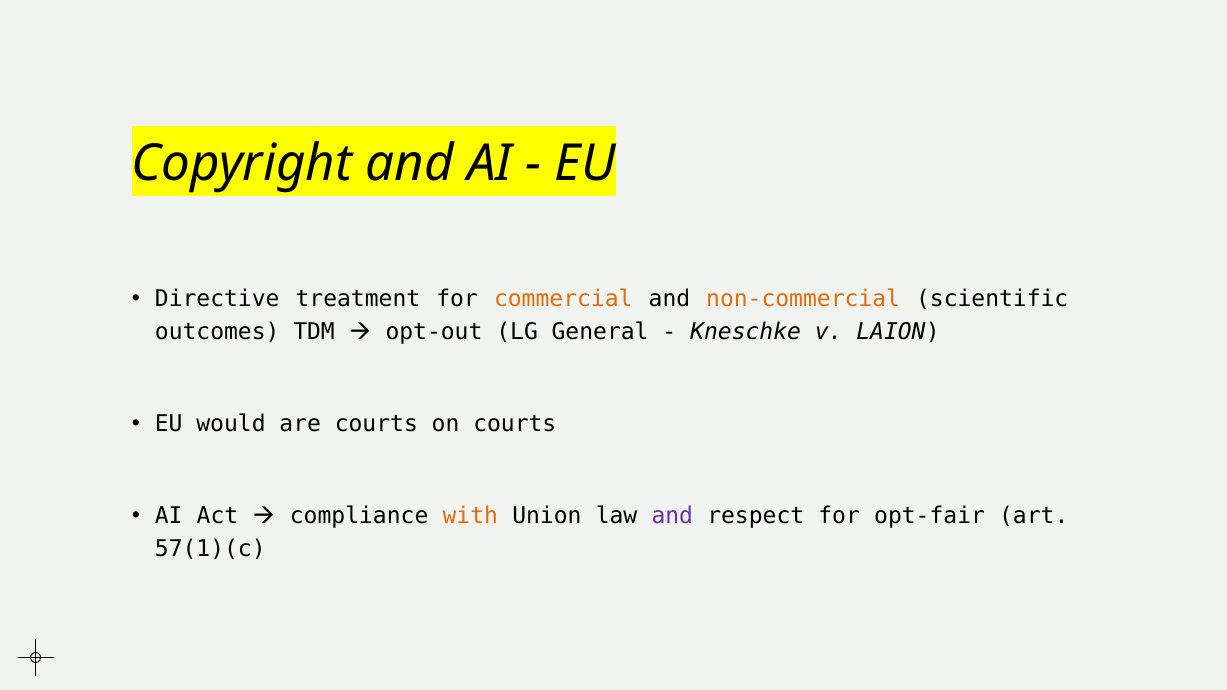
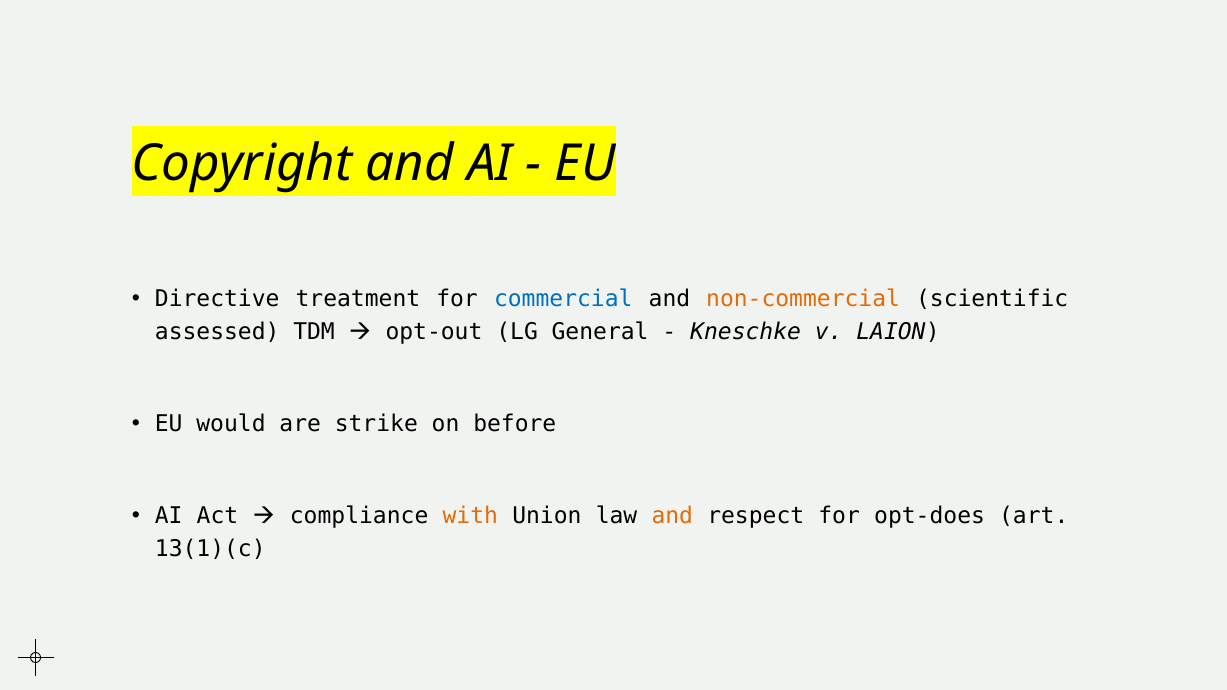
commercial colour: orange -> blue
outcomes: outcomes -> assessed
are courts: courts -> strike
on courts: courts -> before
and at (672, 516) colour: purple -> orange
opt-fair: opt-fair -> opt-does
57(1)(c: 57(1)(c -> 13(1)(c
